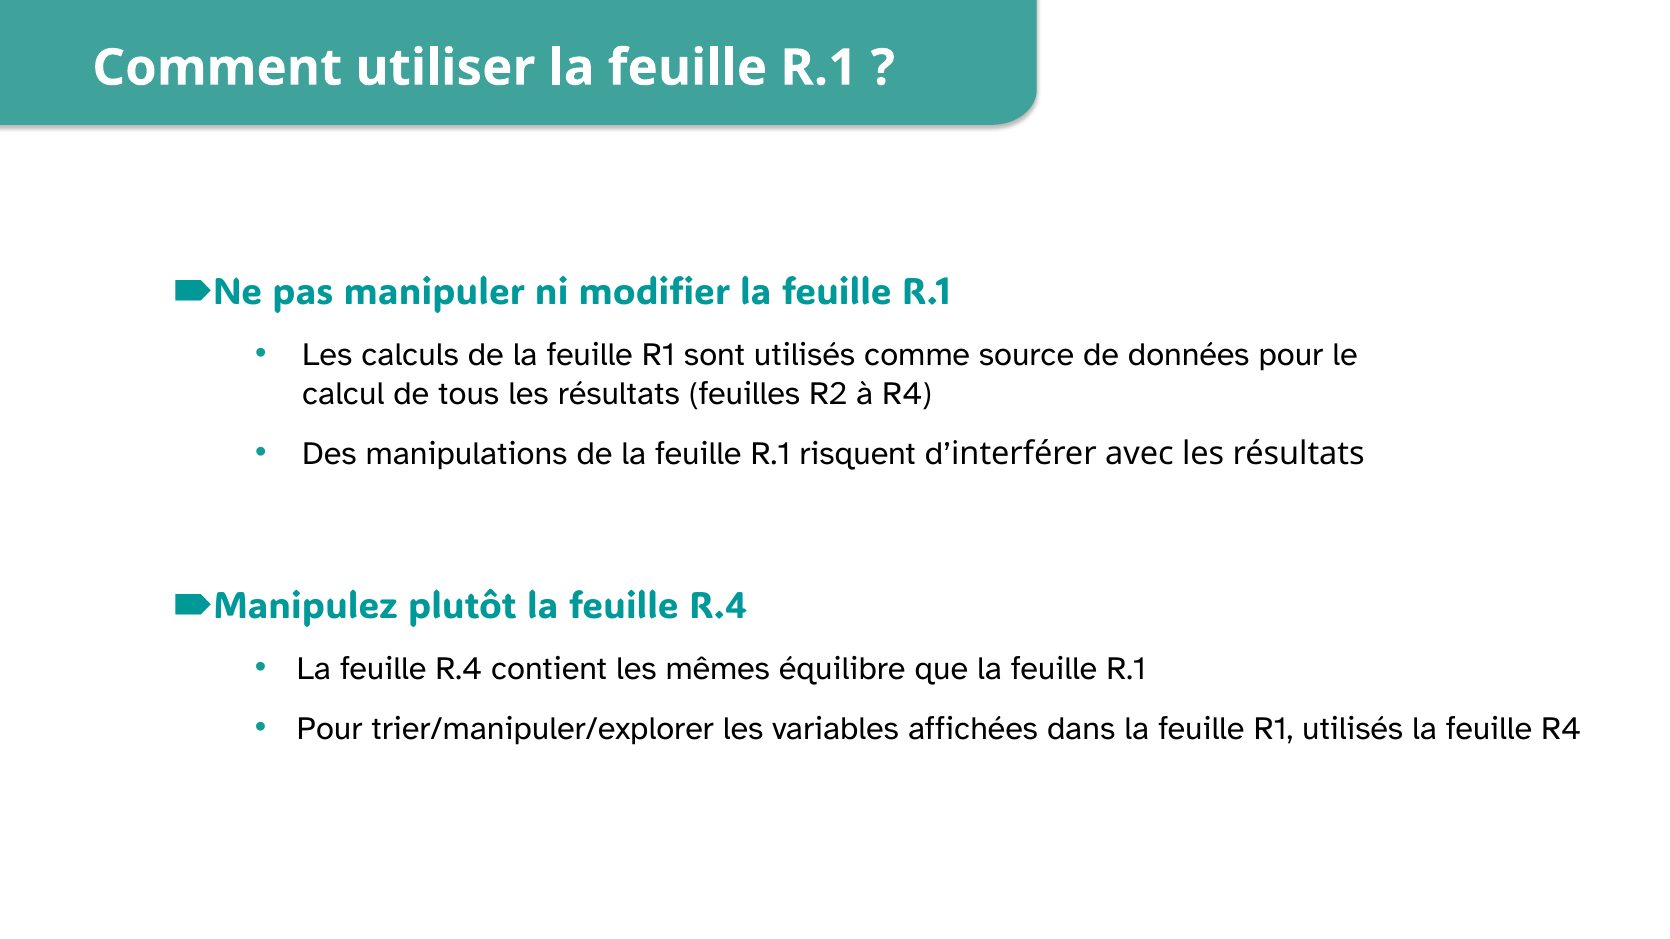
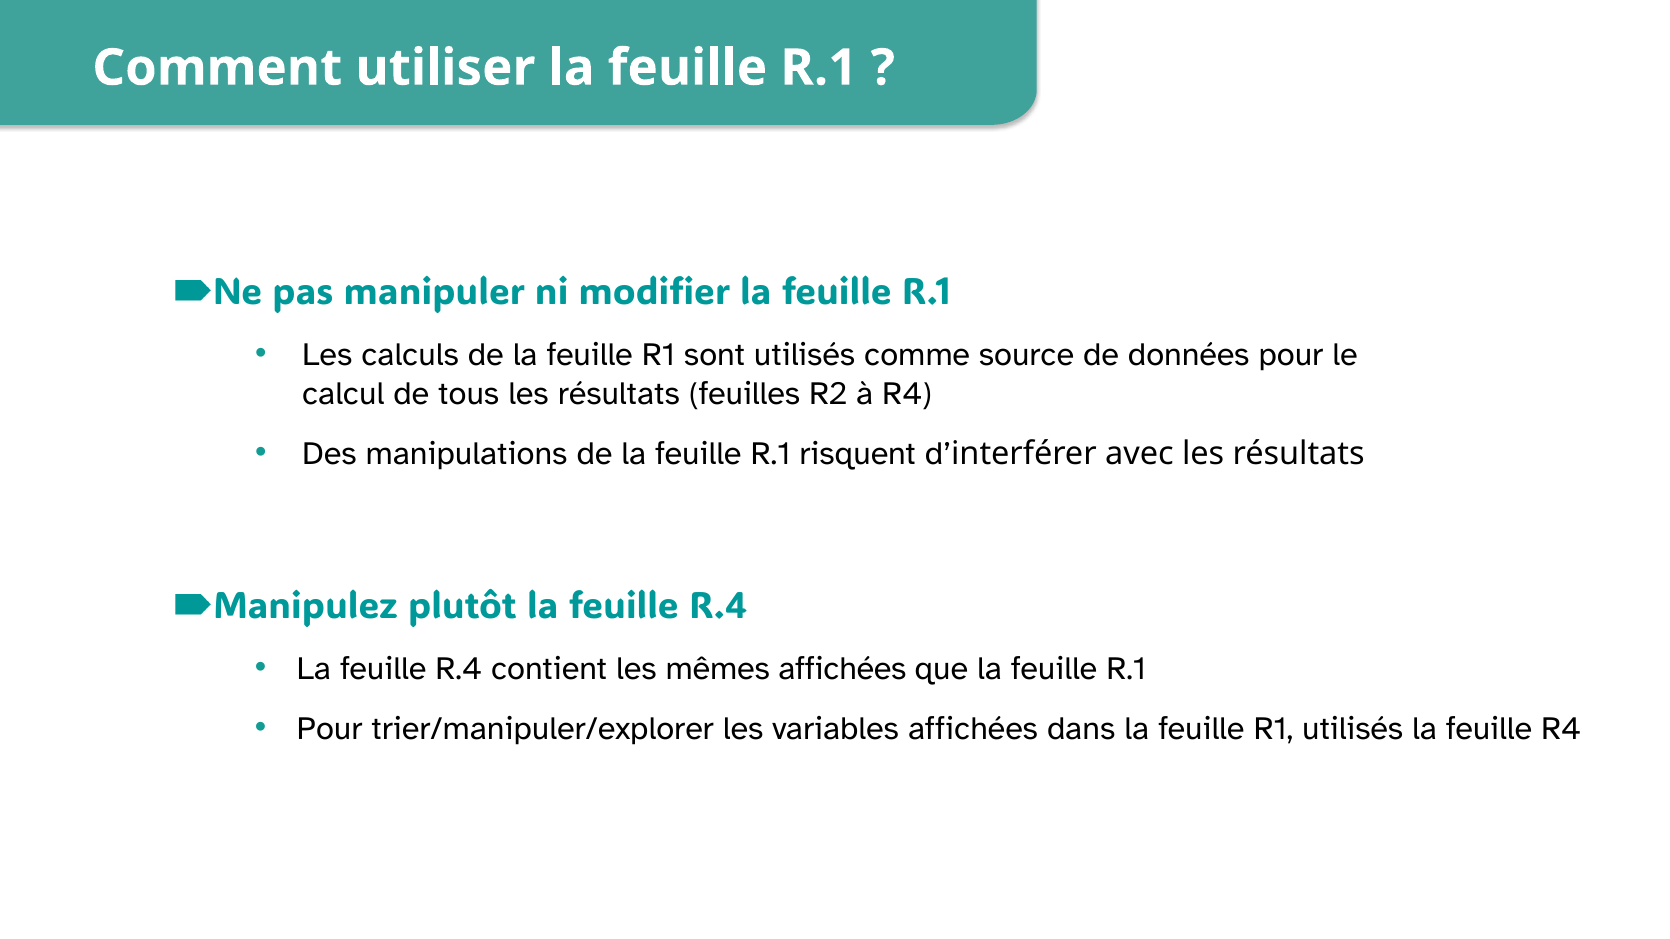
mêmes équilibre: équilibre -> affichées
